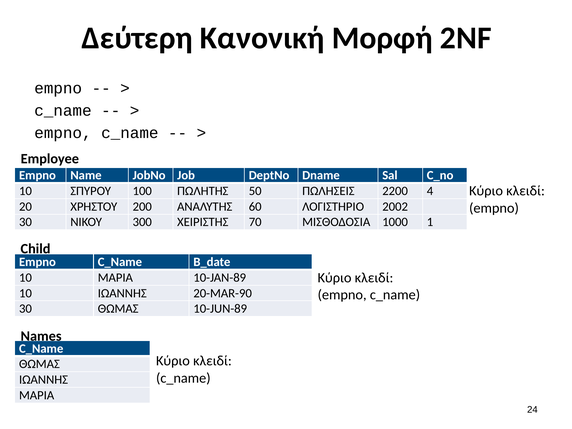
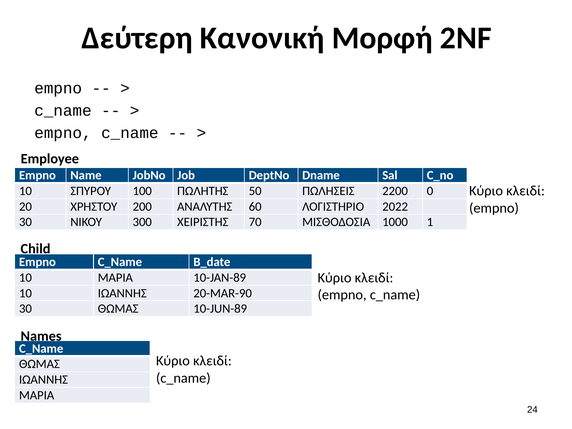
4: 4 -> 0
2002: 2002 -> 2022
